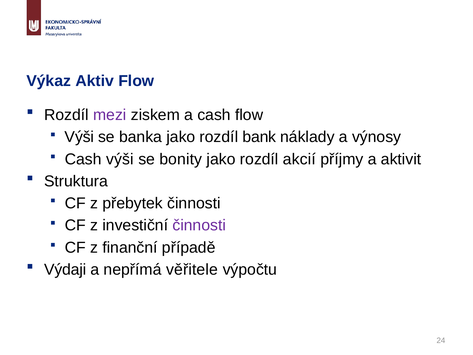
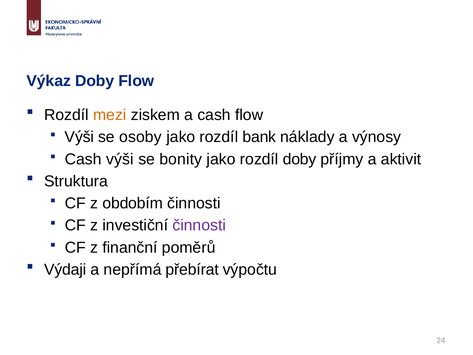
Výkaz Aktiv: Aktiv -> Doby
mezi colour: purple -> orange
banka: banka -> osoby
rozdíl akcií: akcií -> doby
přebytek: přebytek -> obdobím
případě: případě -> poměrů
věřitele: věřitele -> přebírat
